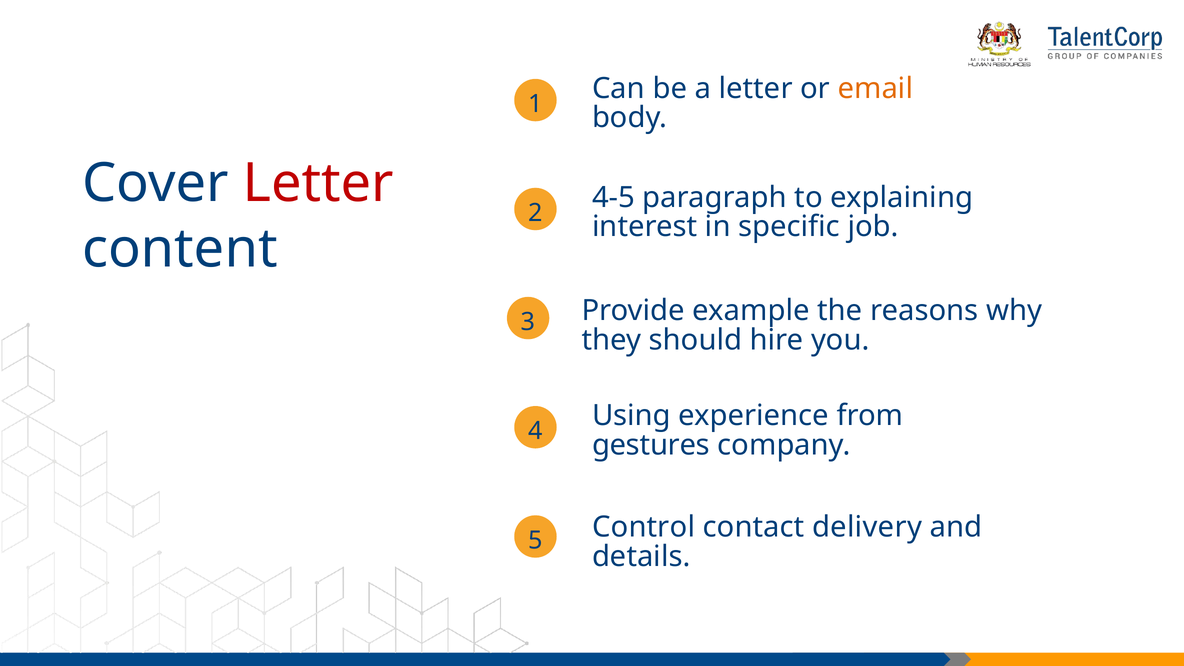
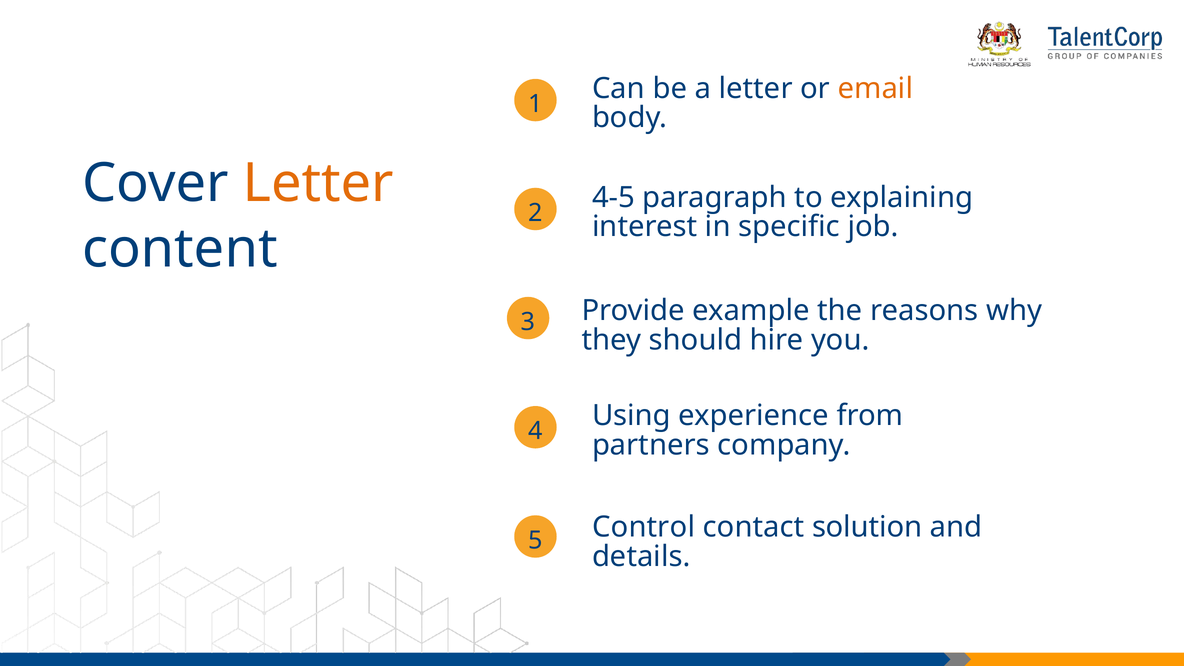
Letter at (318, 184) colour: red -> orange
gestures: gestures -> partners
delivery: delivery -> solution
